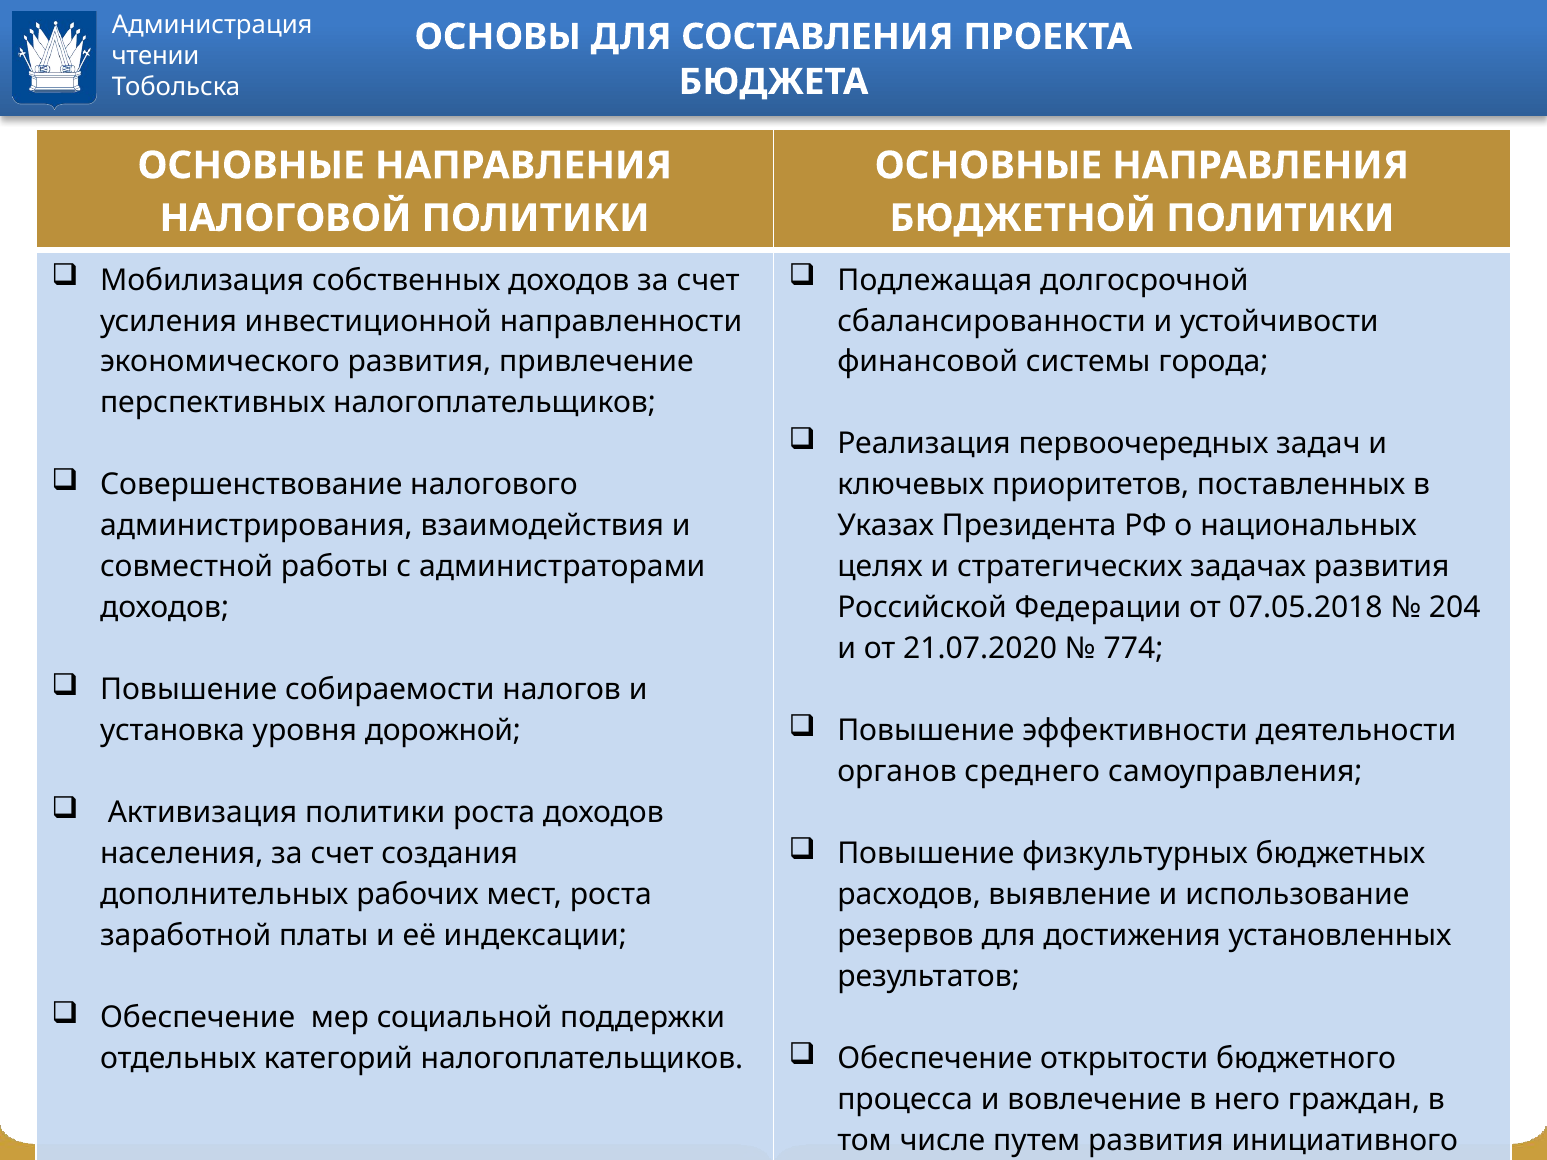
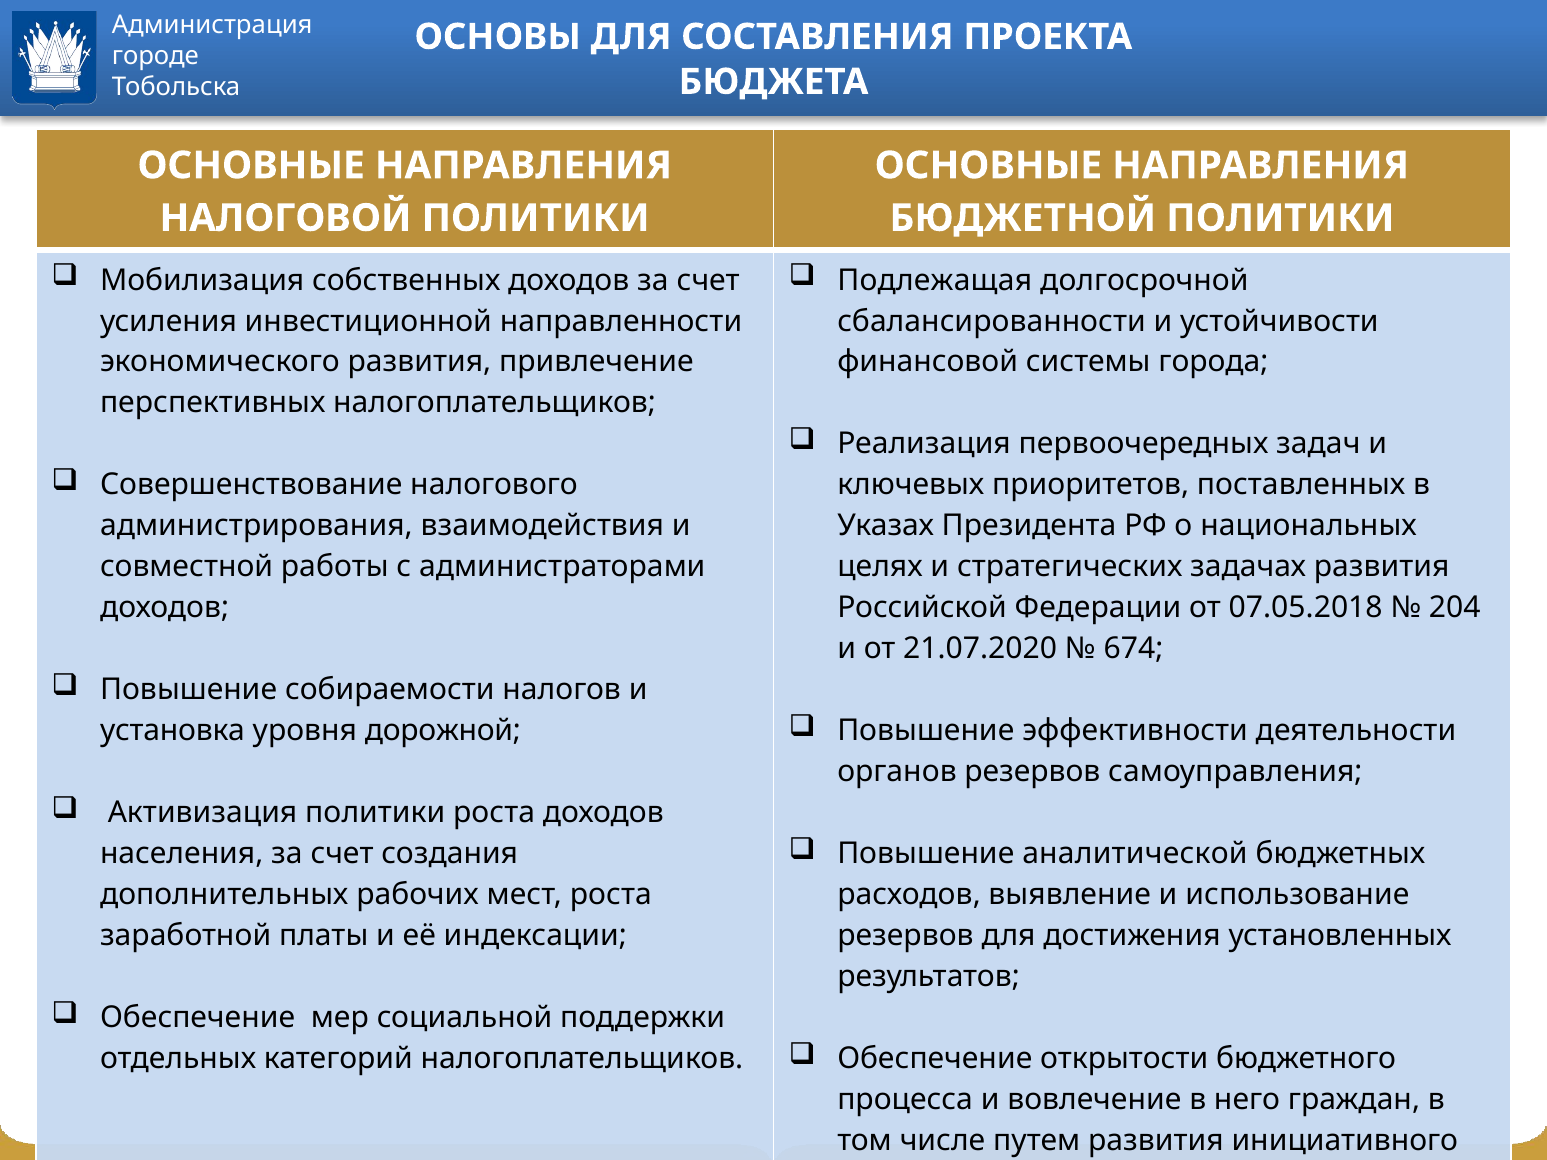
чтении: чтении -> городе
774: 774 -> 674
органов среднего: среднего -> резервов
физкультурных: физкультурных -> аналитической
